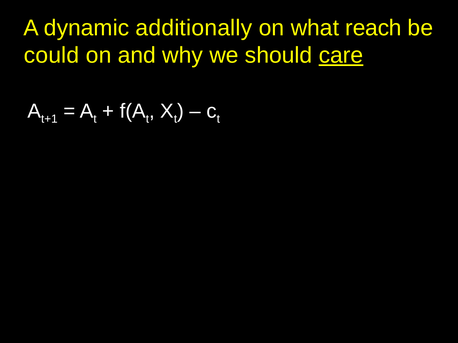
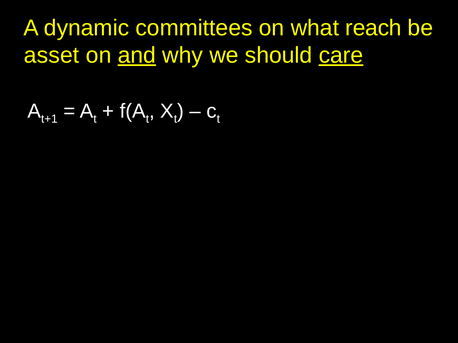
additionally: additionally -> committees
could: could -> asset
and underline: none -> present
